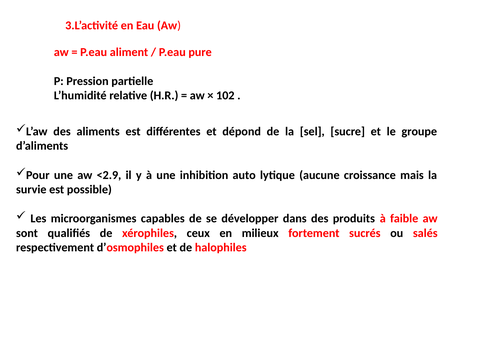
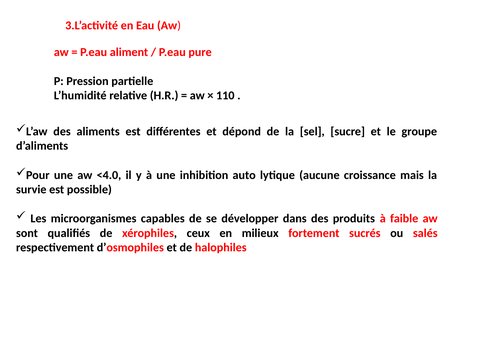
102: 102 -> 110
<2.9: <2.9 -> <4.0
